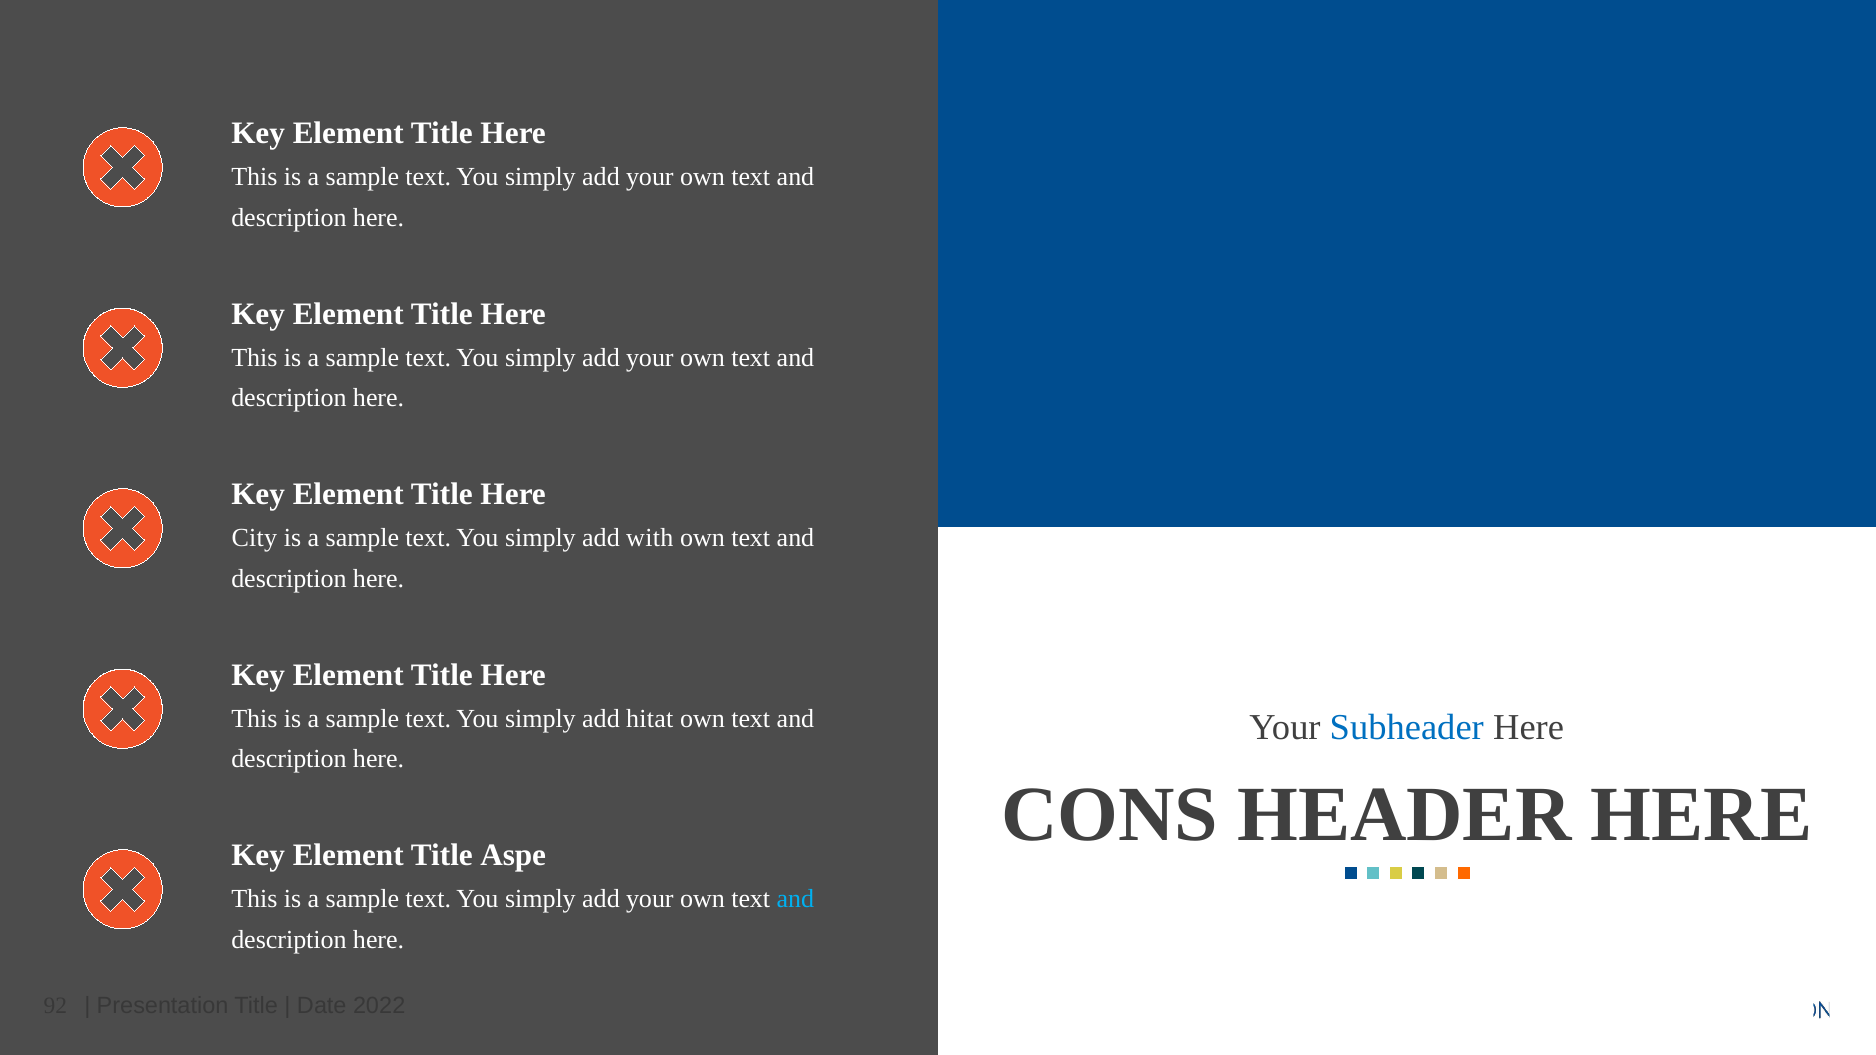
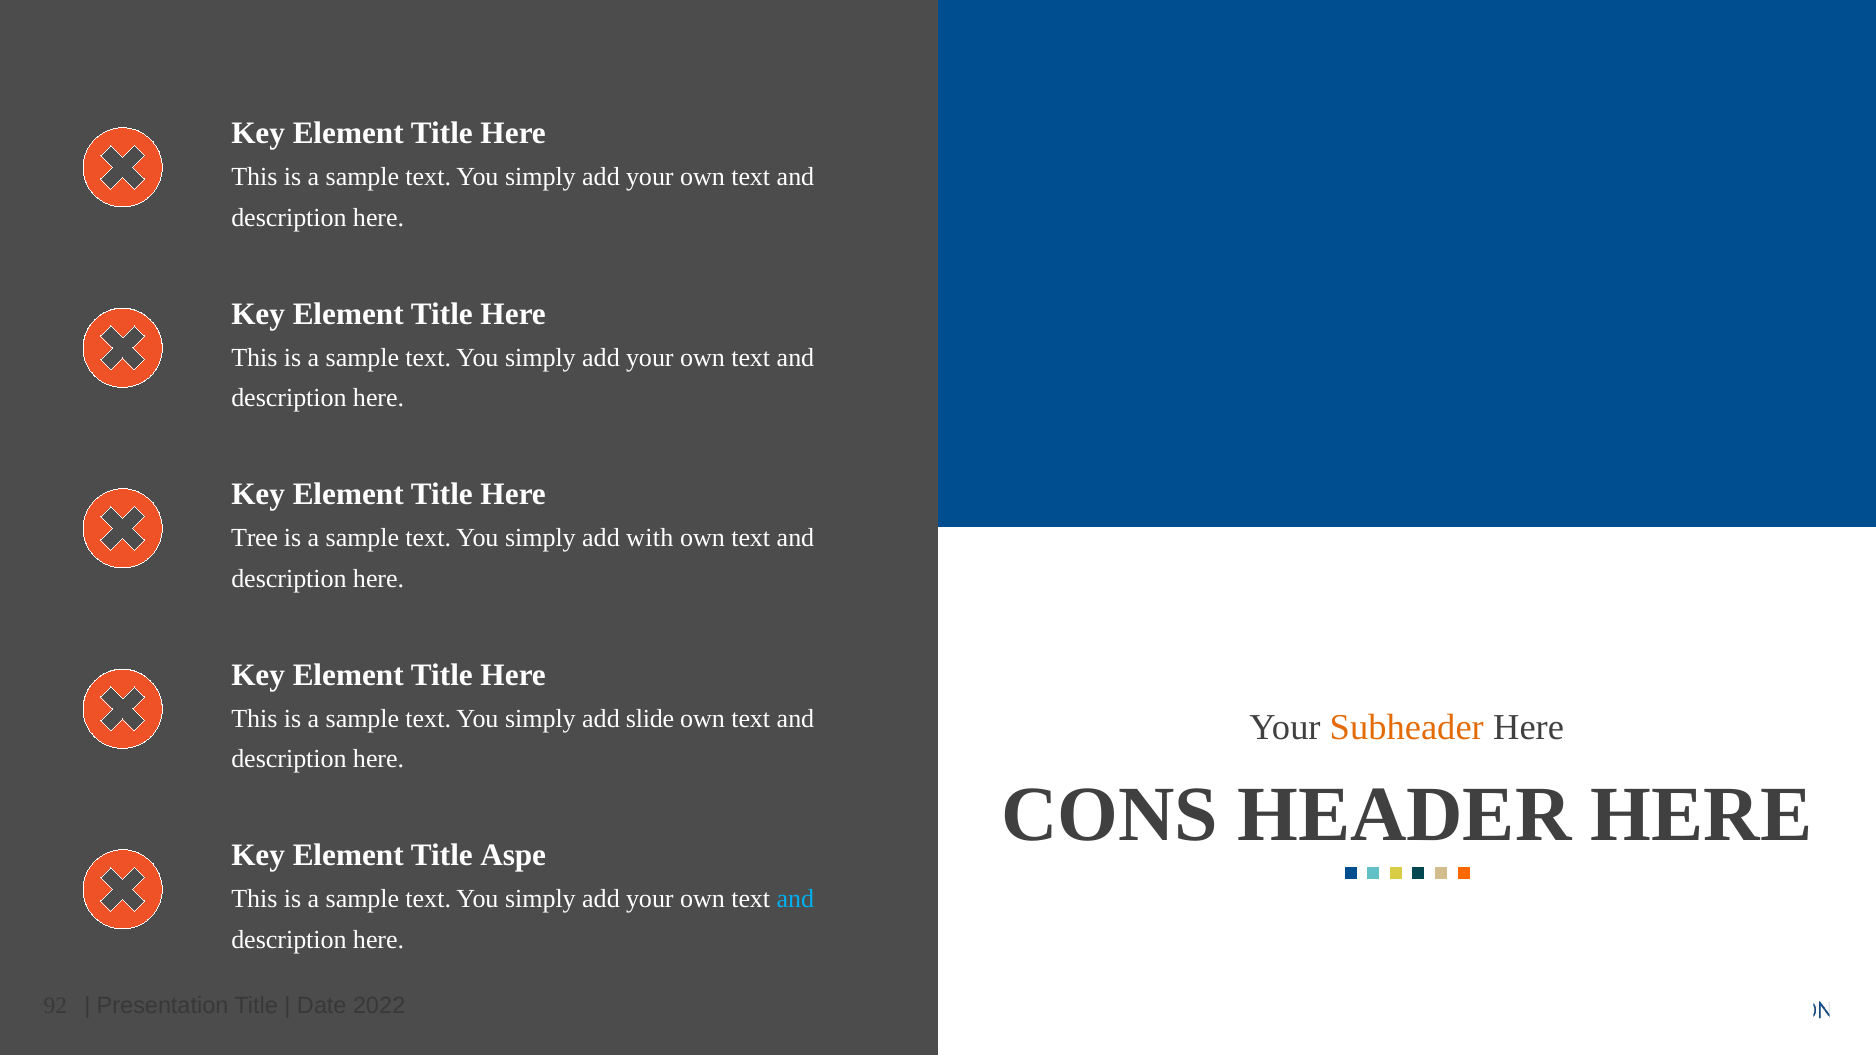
City: City -> Tree
hitat: hitat -> slide
Subheader colour: blue -> orange
